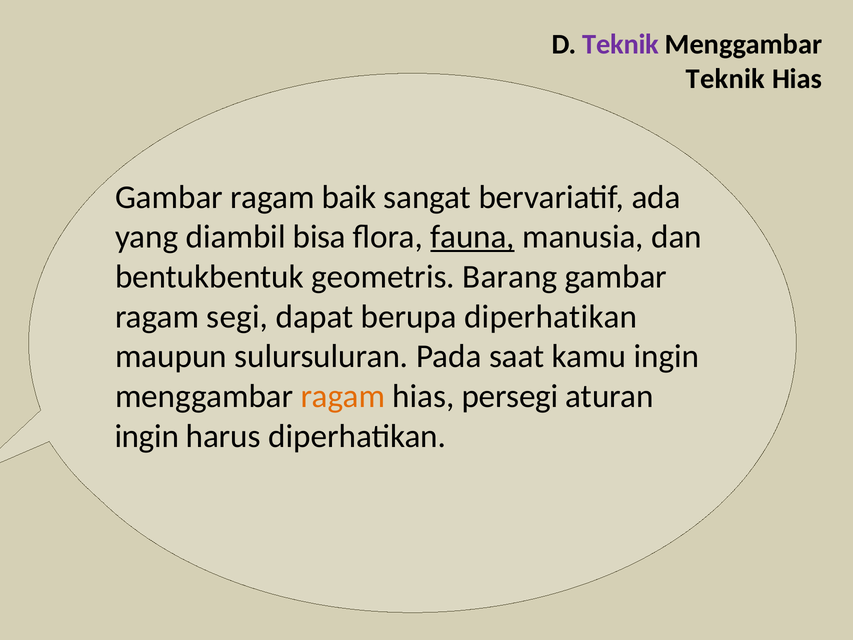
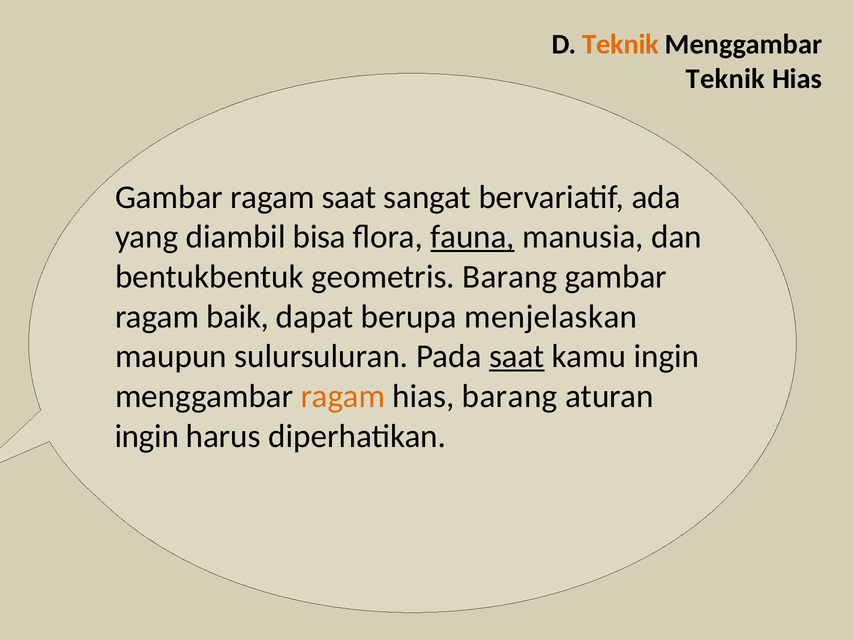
Teknik at (621, 45) colour: purple -> orange
ragam baik: baik -> saat
segi: segi -> baik
berupa diperhatikan: diperhatikan -> menjelaskan
saat at (517, 356) underline: none -> present
hias persegi: persegi -> barang
